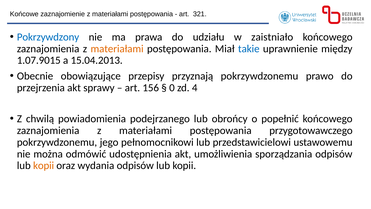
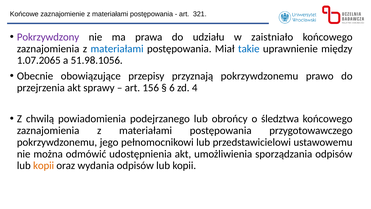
Pokrzywdzony colour: blue -> purple
materiałami at (117, 49) colour: orange -> blue
1.07.9015: 1.07.9015 -> 1.07.2065
15.04.2013: 15.04.2013 -> 51.98.1056
0: 0 -> 6
popełnić: popełnić -> śledztwa
